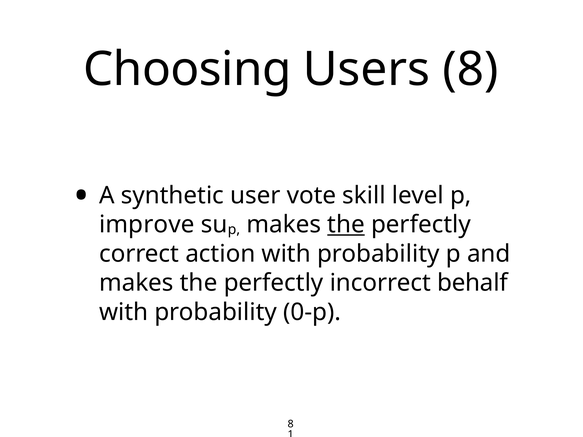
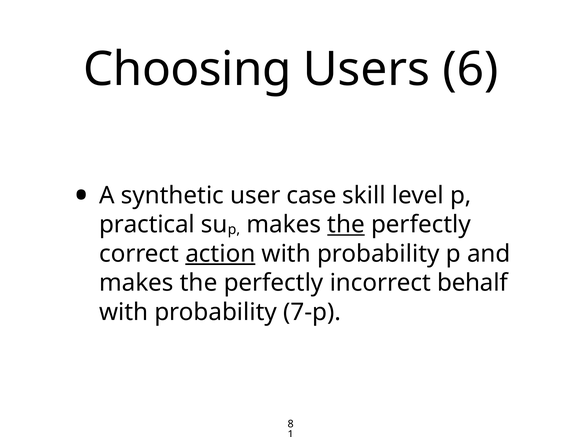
Users 8: 8 -> 6
vote: vote -> case
improve: improve -> practical
action underline: none -> present
0-p: 0-p -> 7-p
